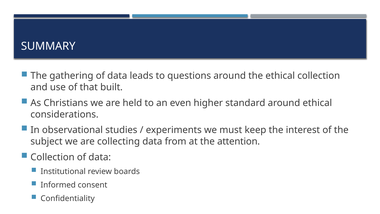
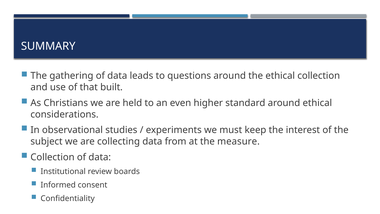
attention: attention -> measure
